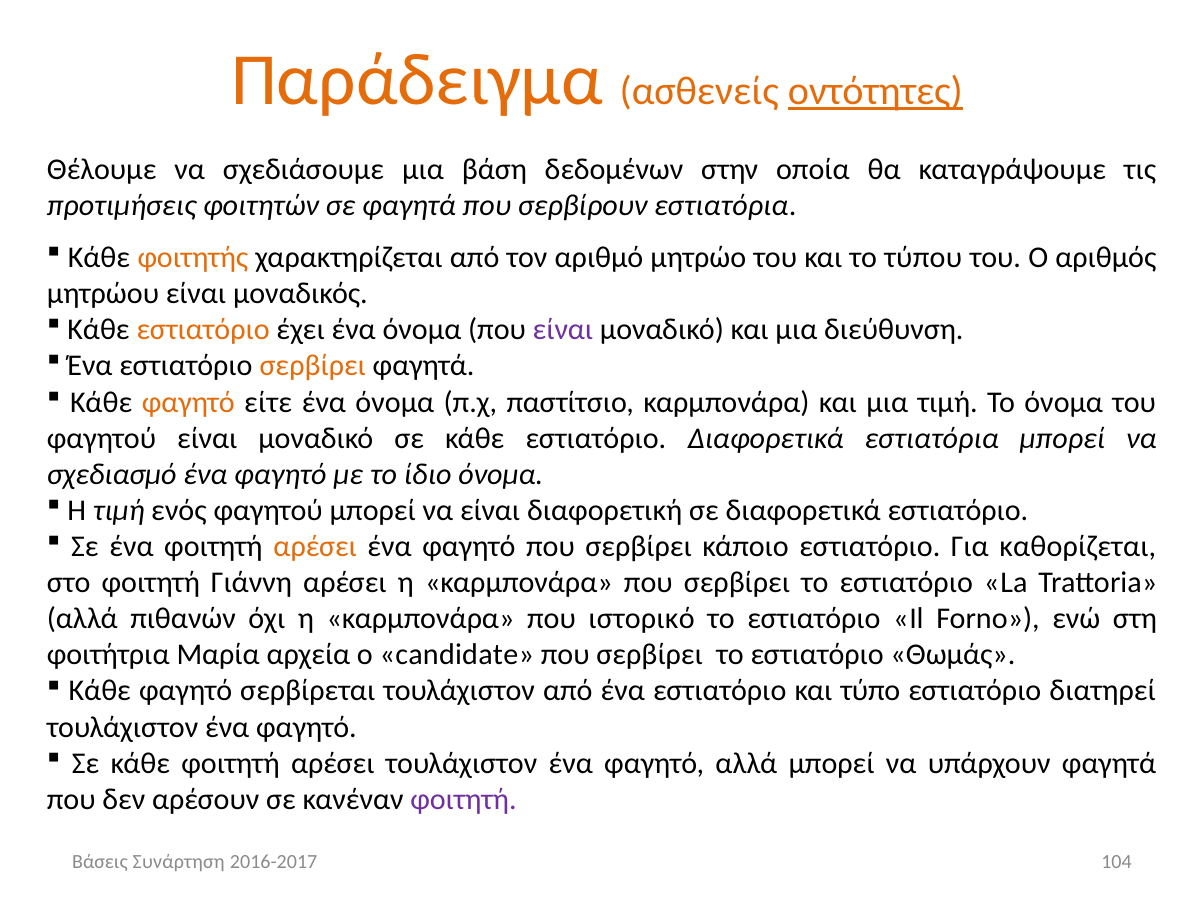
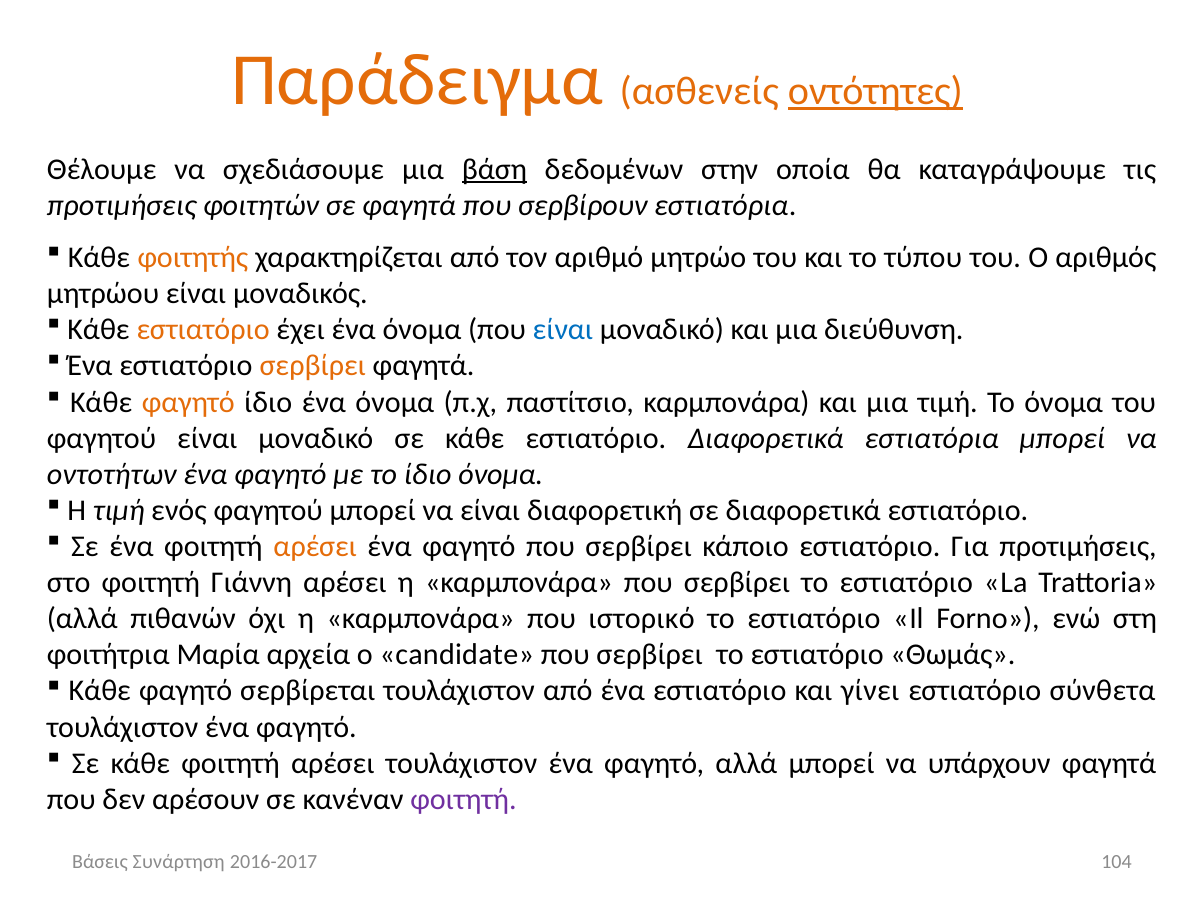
βάση underline: none -> present
είναι at (563, 330) colour: purple -> blue
φαγητό είτε: είτε -> ίδιο
σχεδιασμό: σχεδιασμό -> οντοτήτων
Για καθορίζεται: καθορίζεται -> προτιμήσεις
τύπο: τύπο -> γίνει
διατηρεί: διατηρεί -> σύνθετα
